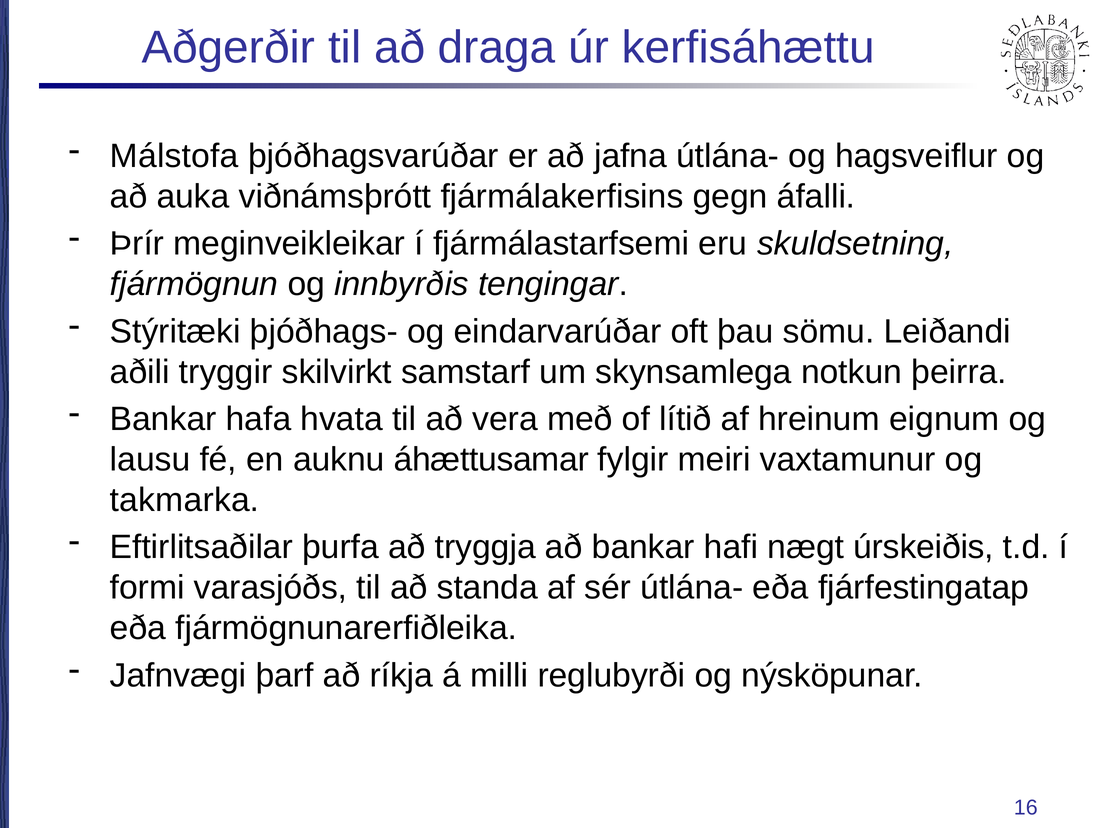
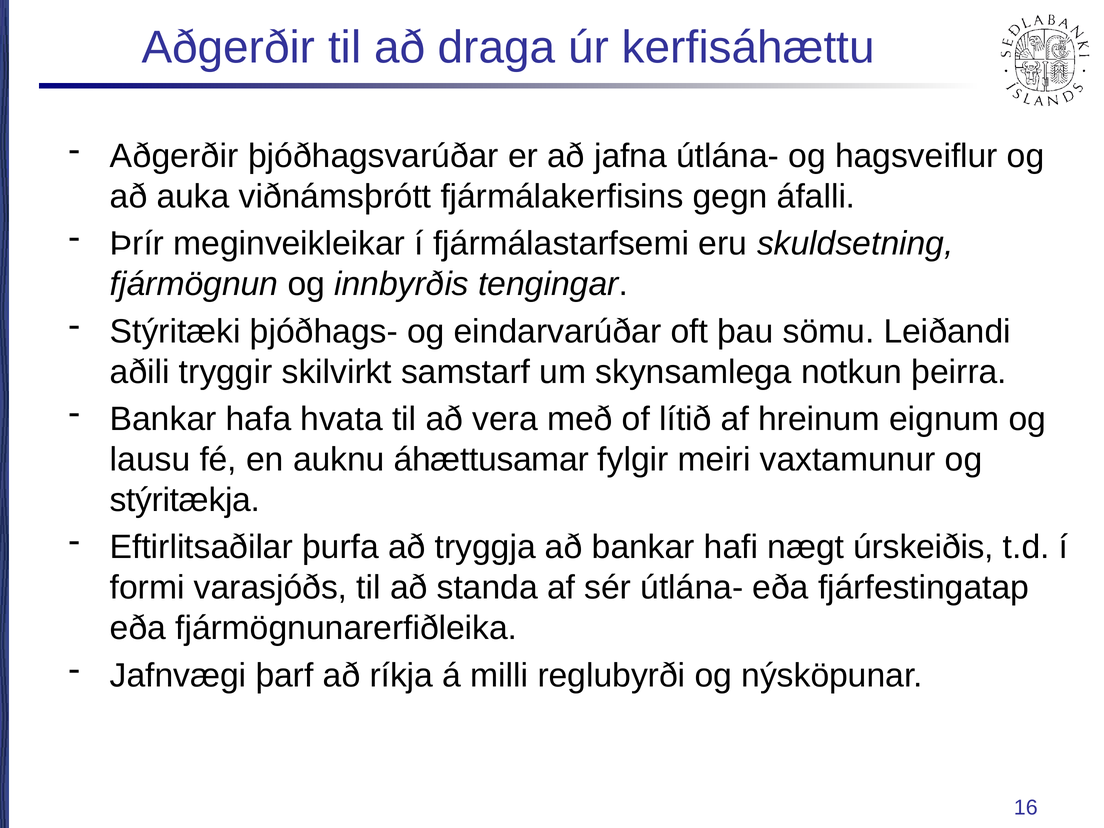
Málstofa at (174, 156): Málstofa -> Aðgerðir
takmarka: takmarka -> stýritækja
